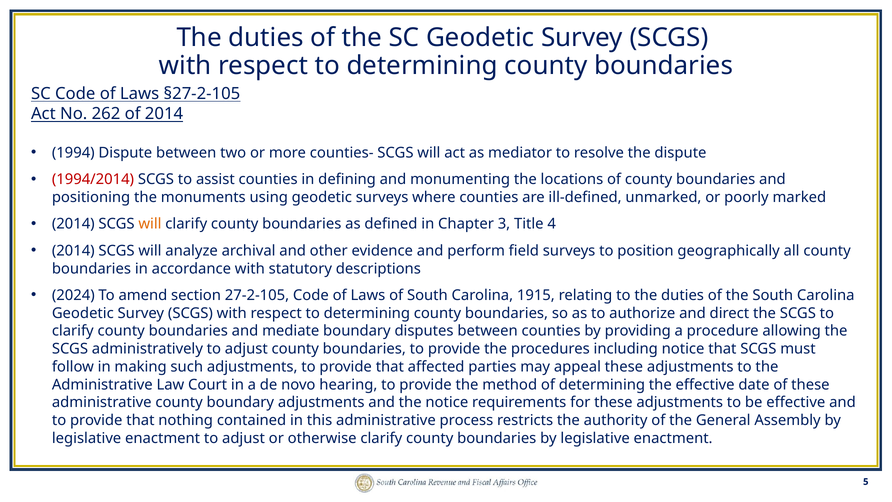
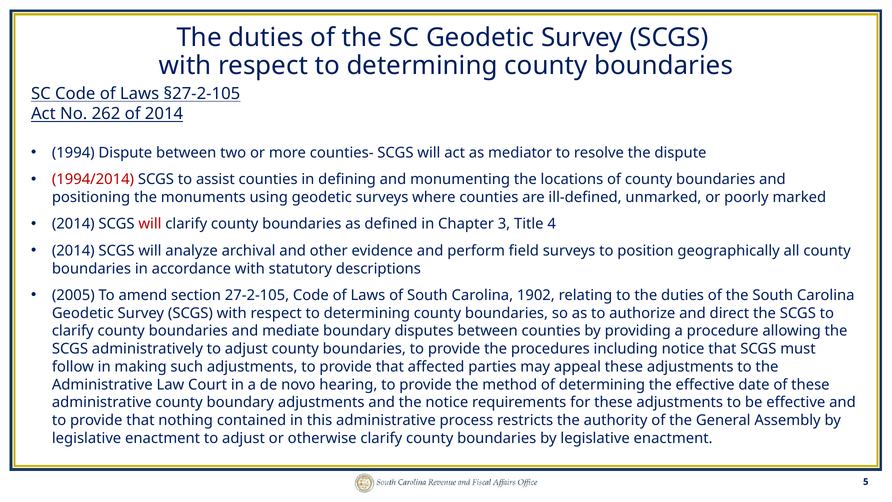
will at (150, 224) colour: orange -> red
2024: 2024 -> 2005
1915: 1915 -> 1902
